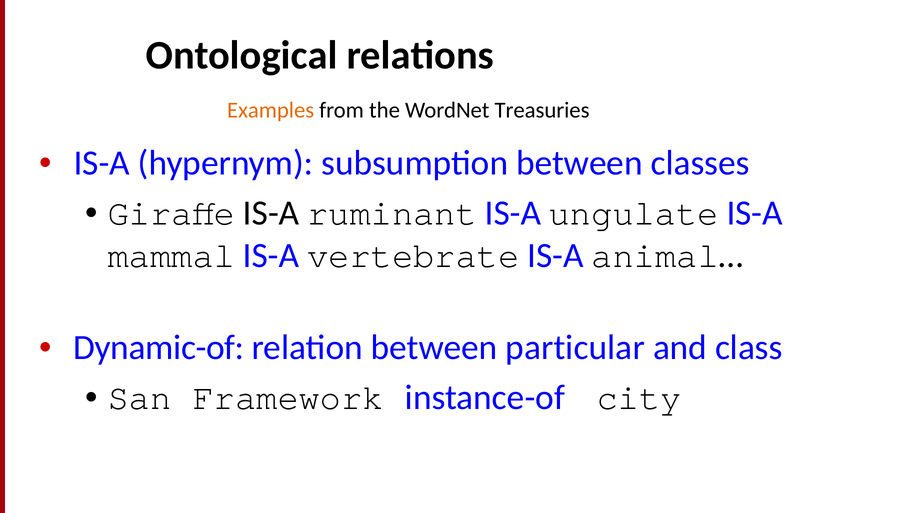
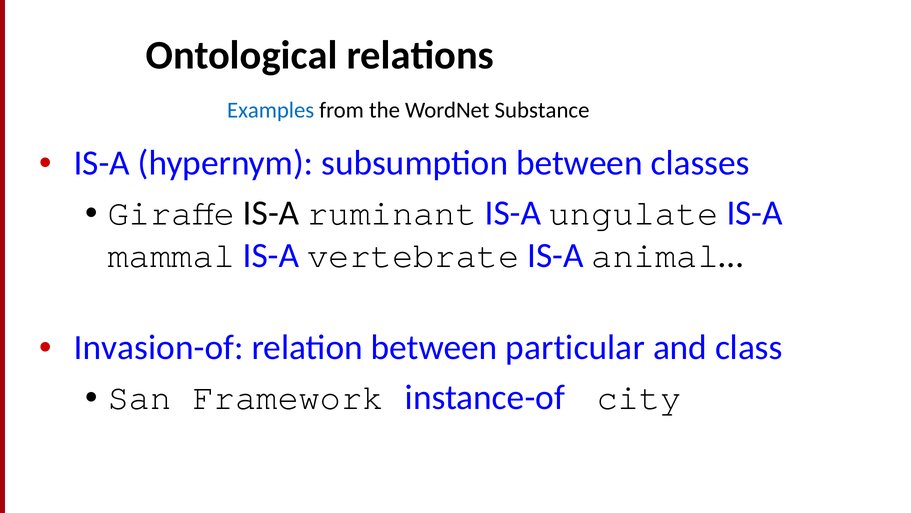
Examples colour: orange -> blue
Treasuries: Treasuries -> Substance
Dynamic-of: Dynamic-of -> Invasion-of
